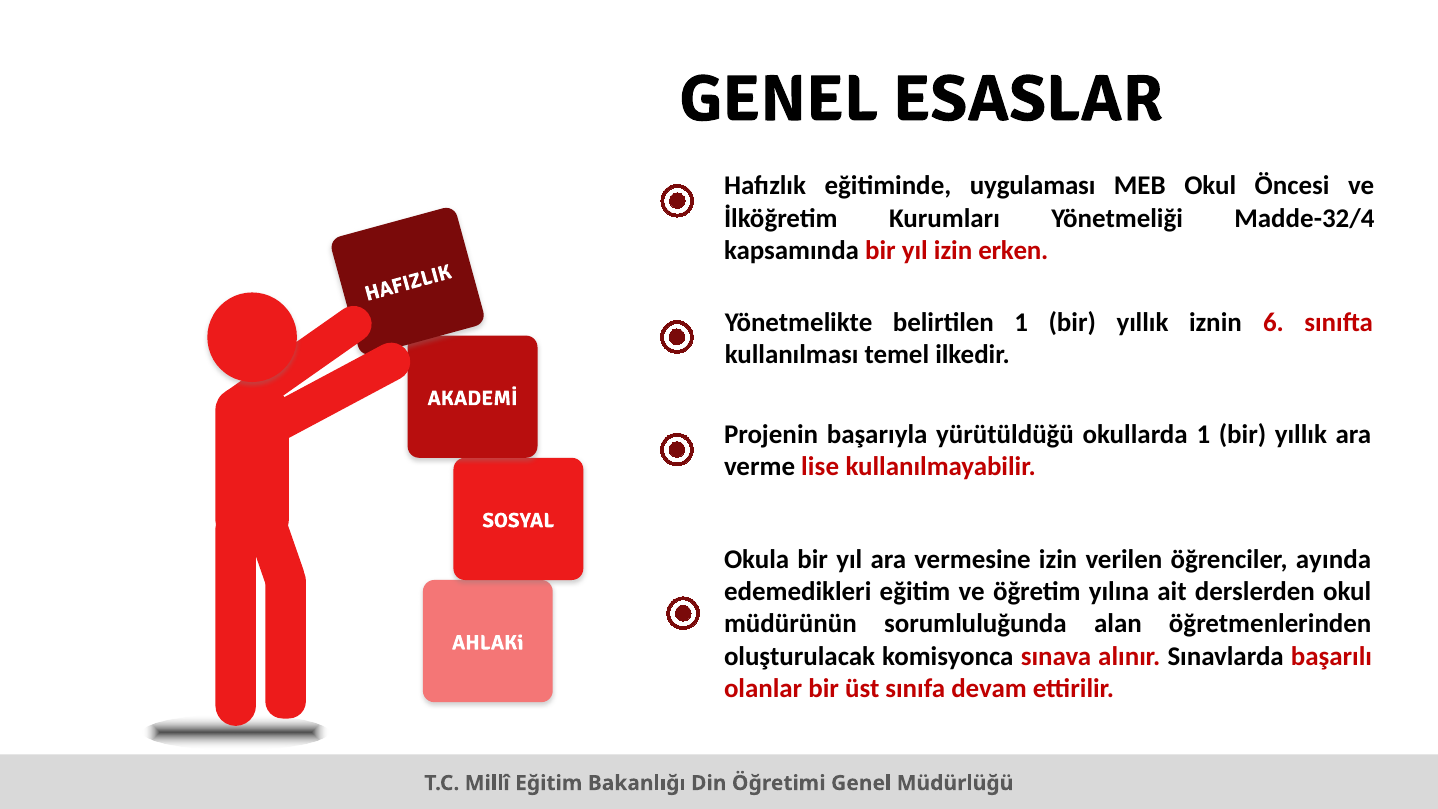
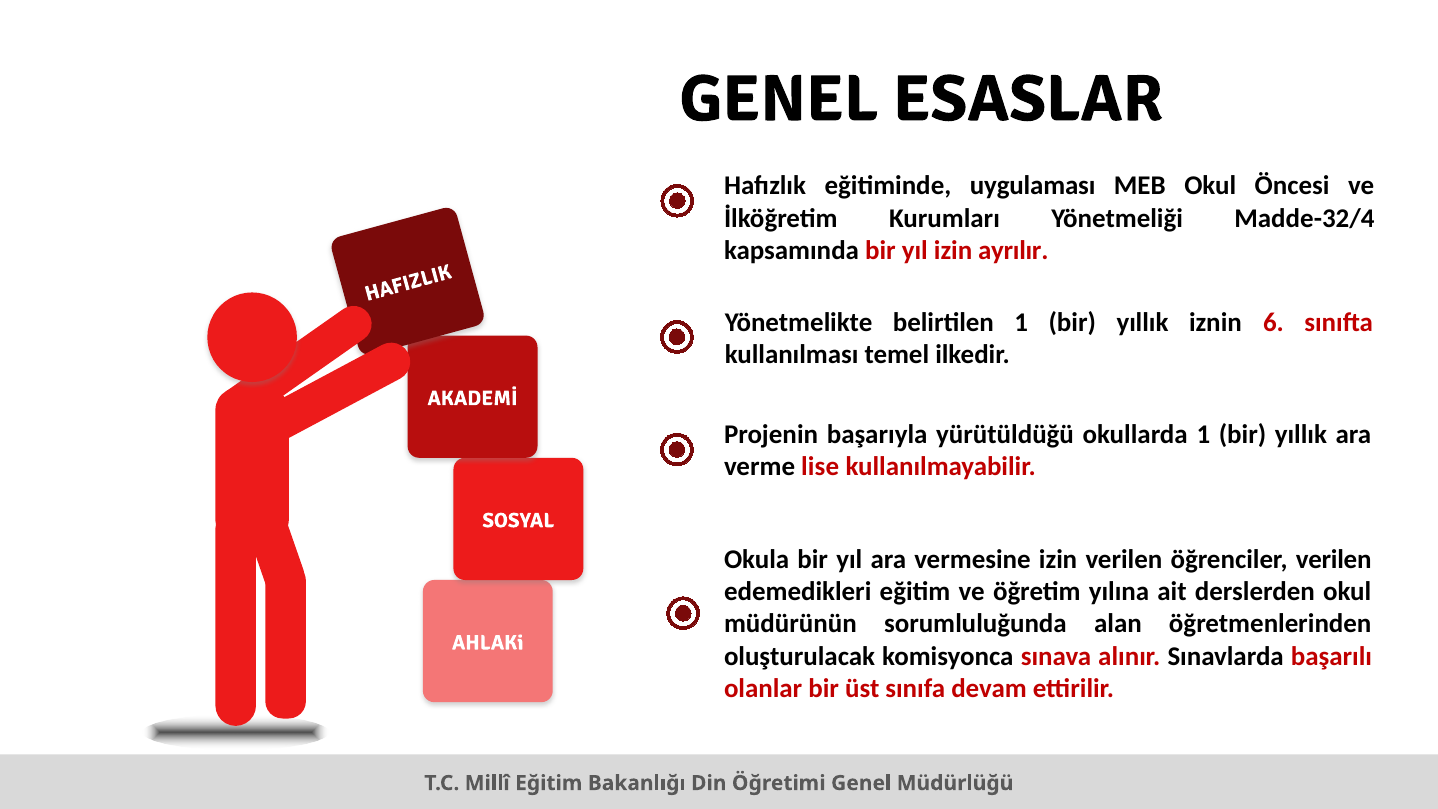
erken: erken -> ayrılır
öğrenciler ayında: ayında -> verilen
